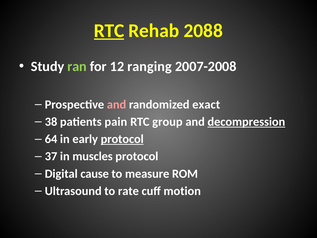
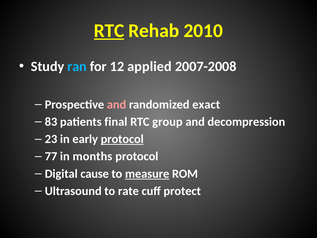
2088: 2088 -> 2010
ran colour: light green -> light blue
ranging: ranging -> applied
38: 38 -> 83
pain: pain -> final
decompression underline: present -> none
64: 64 -> 23
37: 37 -> 77
muscles: muscles -> months
measure underline: none -> present
motion: motion -> protect
